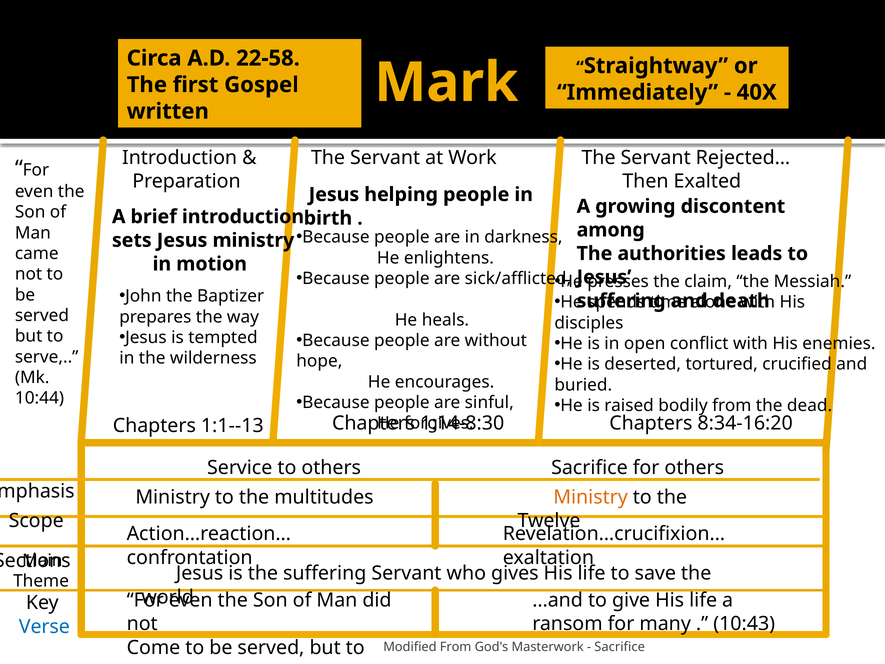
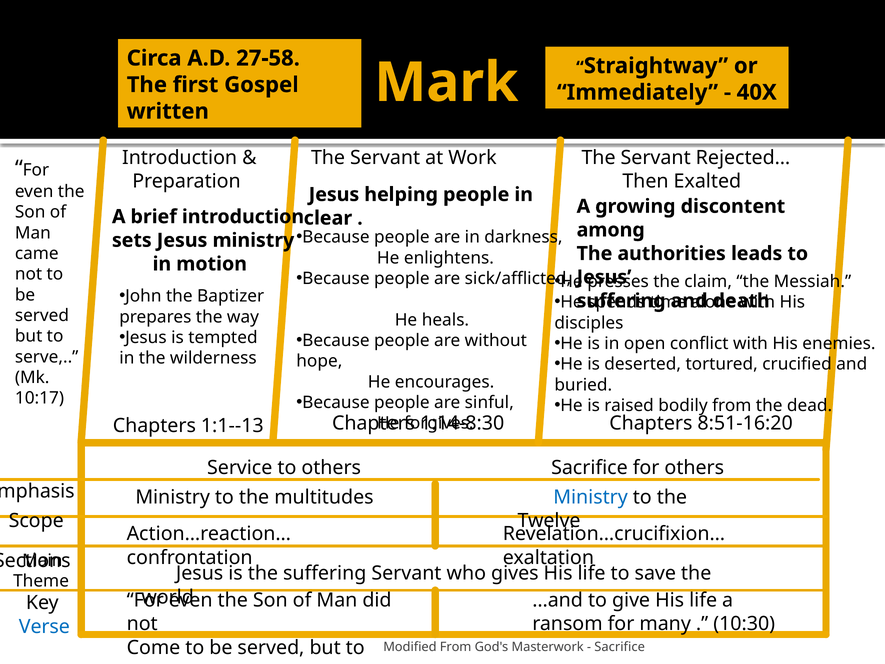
22-58: 22-58 -> 27-58
birth: birth -> clear
10:44: 10:44 -> 10:17
8:34-16:20: 8:34-16:20 -> 8:51-16:20
Ministry at (591, 497) colour: orange -> blue
10:43: 10:43 -> 10:30
